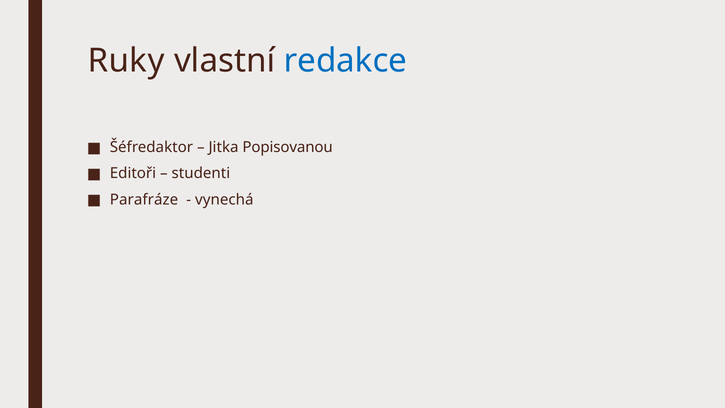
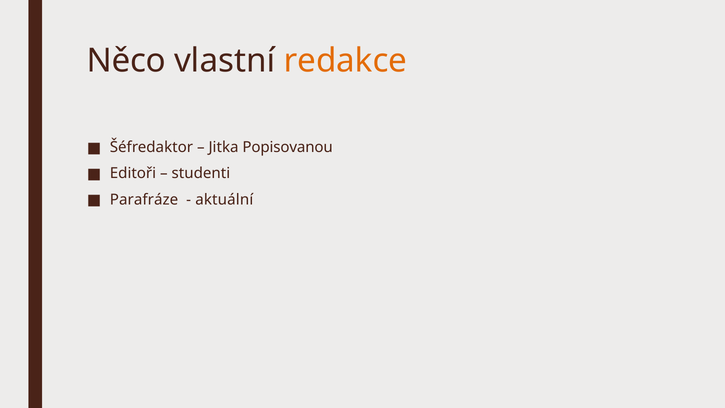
Ruky: Ruky -> Něco
redakce colour: blue -> orange
vynechá: vynechá -> aktuální
